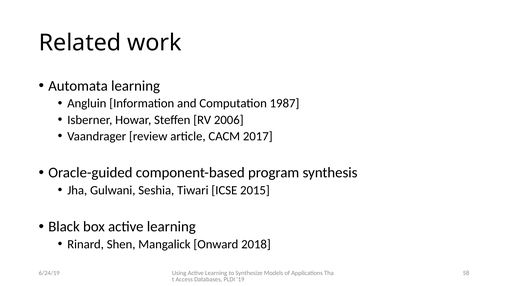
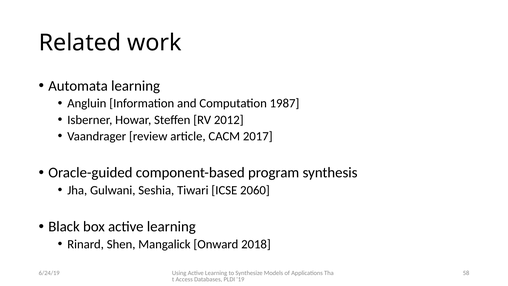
2006: 2006 -> 2012
2015: 2015 -> 2060
